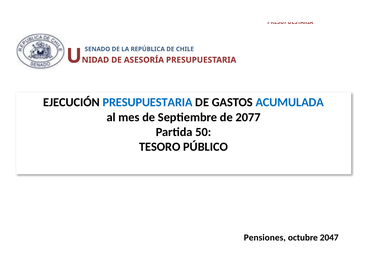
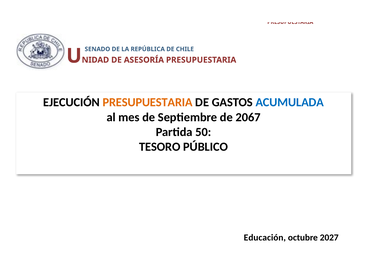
PRESUPUESTARIA at (148, 102) colour: blue -> orange
2077: 2077 -> 2067
Pensiones: Pensiones -> Educación
2047: 2047 -> 2027
